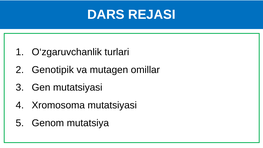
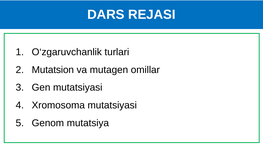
Genotipik: Genotipik -> Mutatsion
